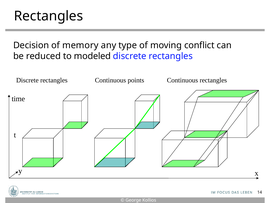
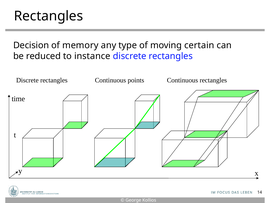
conflict: conflict -> certain
modeled: modeled -> instance
